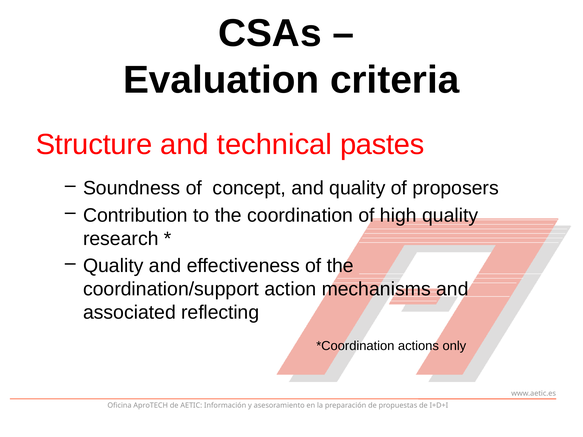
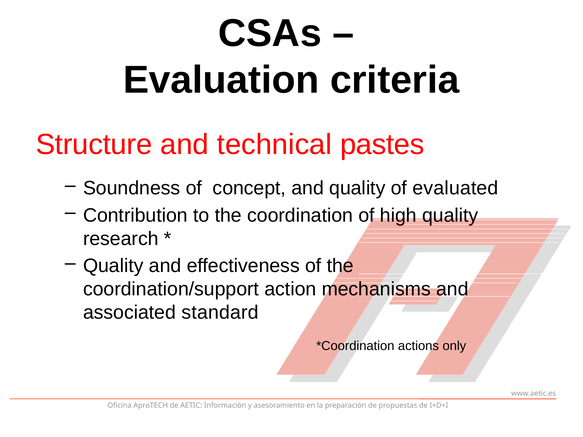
proposers: proposers -> evaluated
reflecting: reflecting -> standard
